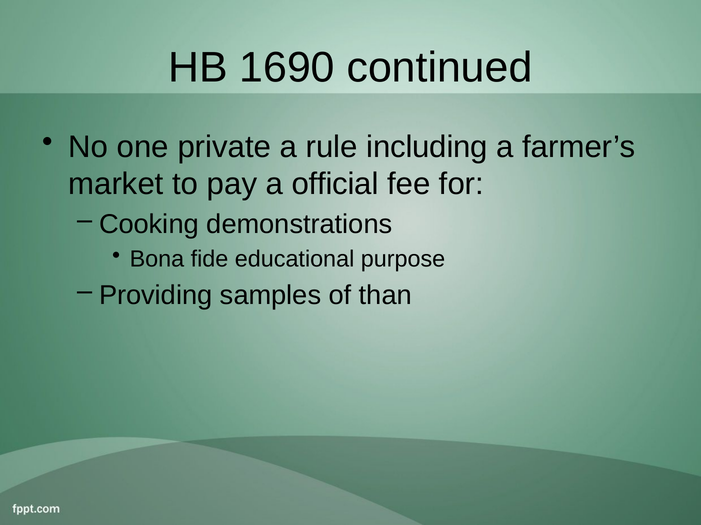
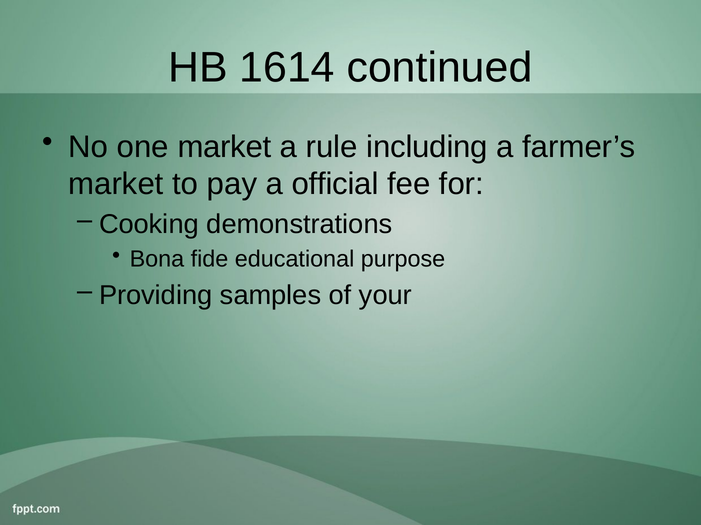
1690: 1690 -> 1614
one private: private -> market
than: than -> your
